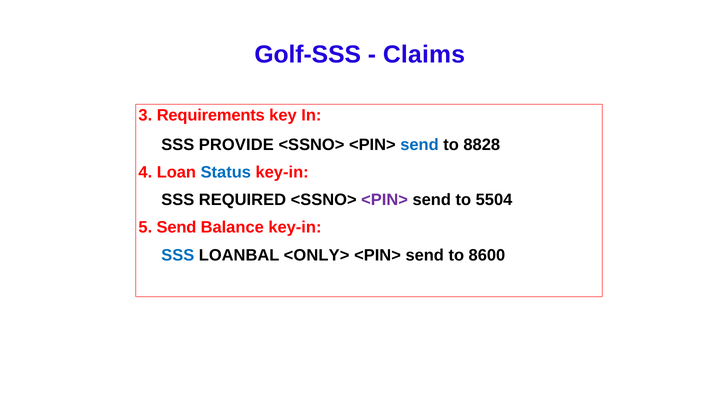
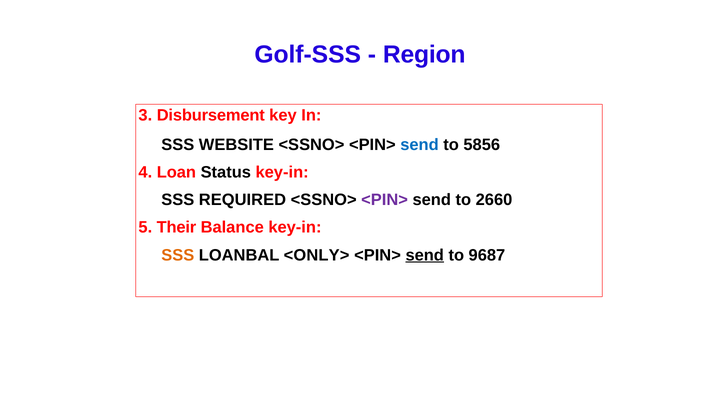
Claims: Claims -> Region
Requirements: Requirements -> Disbursement
PROVIDE: PROVIDE -> WEBSITE
8828: 8828 -> 5856
Status colour: blue -> black
5504: 5504 -> 2660
5 Send: Send -> Their
SSS at (178, 255) colour: blue -> orange
send at (425, 255) underline: none -> present
8600: 8600 -> 9687
